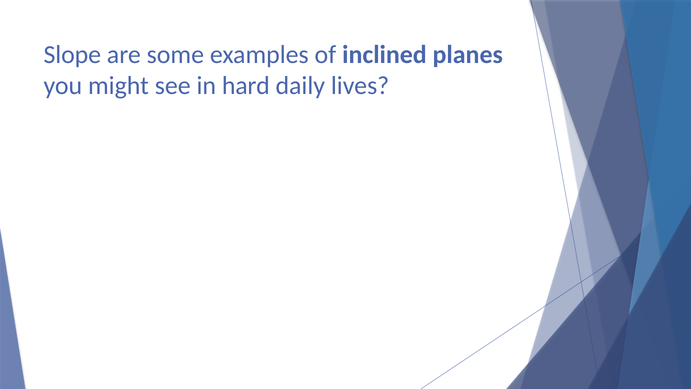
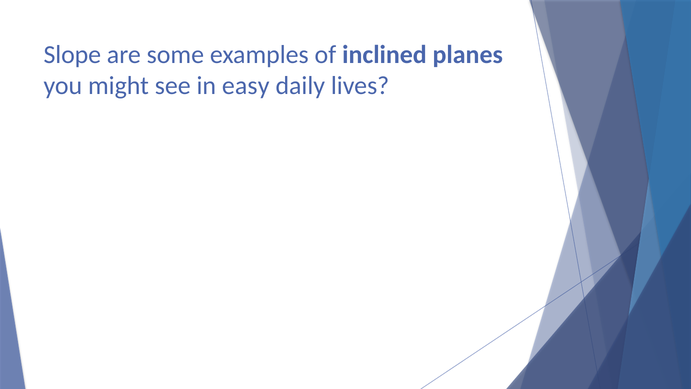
hard: hard -> easy
